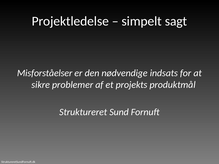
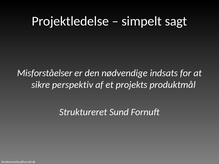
problemer: problemer -> perspektiv
